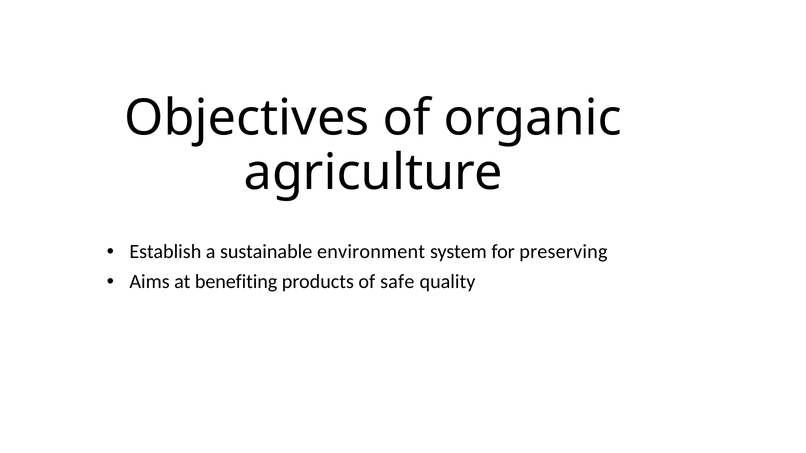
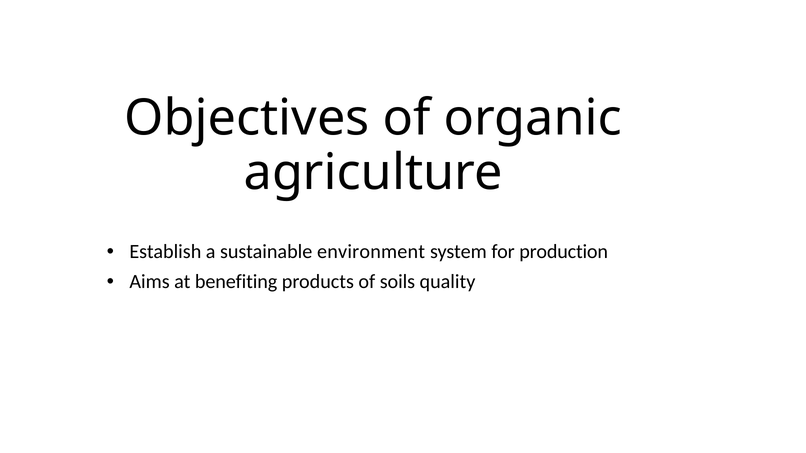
preserving: preserving -> production
safe: safe -> soils
